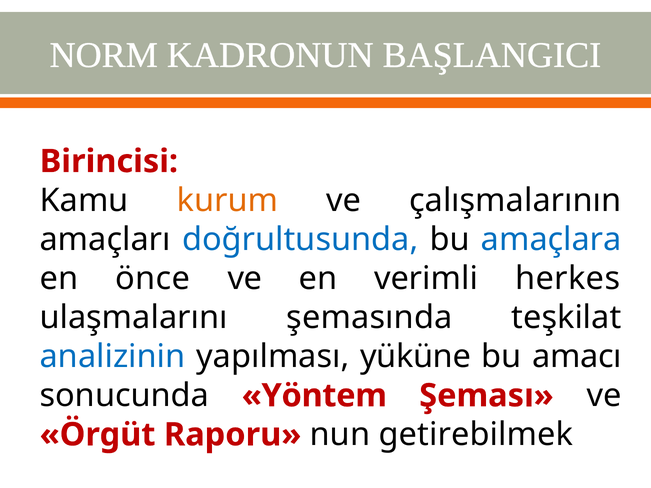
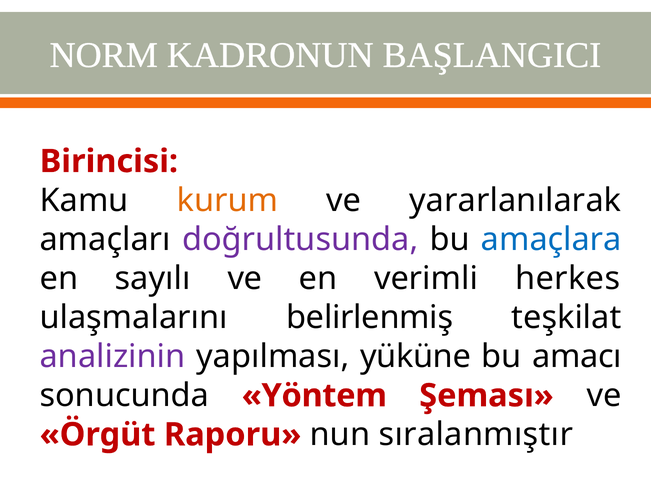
çalışmalarının: çalışmalarının -> yararlanılarak
doğrultusunda colour: blue -> purple
önce: önce -> sayılı
şemasında: şemasında -> belirlenmiş
analizinin colour: blue -> purple
getirebilmek: getirebilmek -> sıralanmıştır
